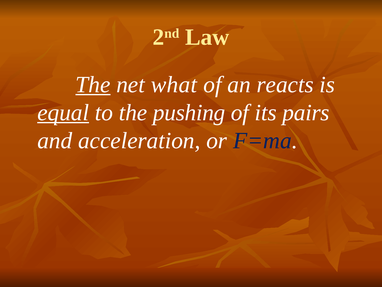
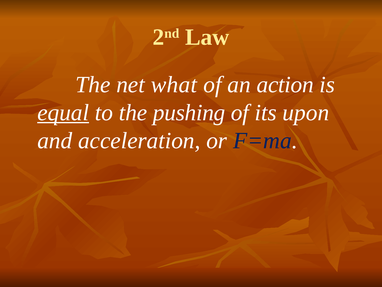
The at (93, 84) underline: present -> none
reacts: reacts -> action
pairs: pairs -> upon
